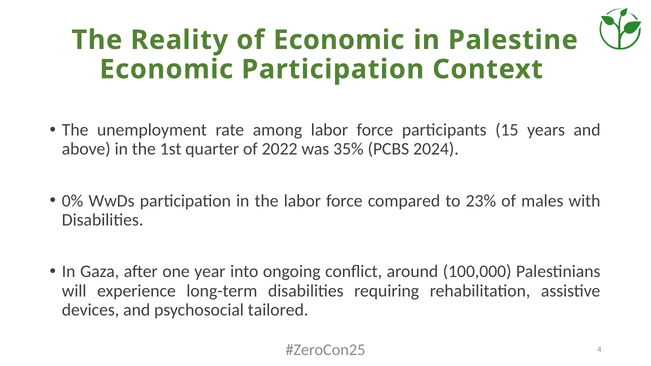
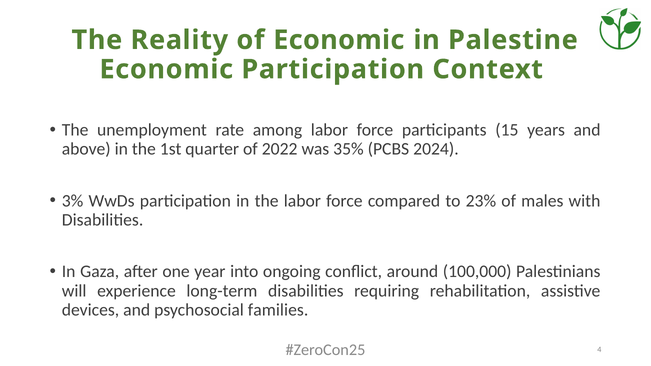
0%: 0% -> 3%
tailored: tailored -> families
